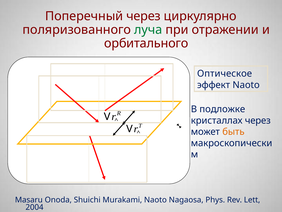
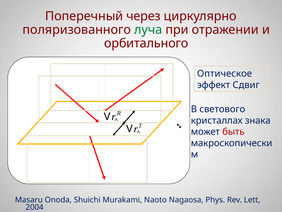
эффект Naoto: Naoto -> Сдвиг
подложке: подложке -> светового
кристаллах через: через -> знака
быть colour: orange -> red
